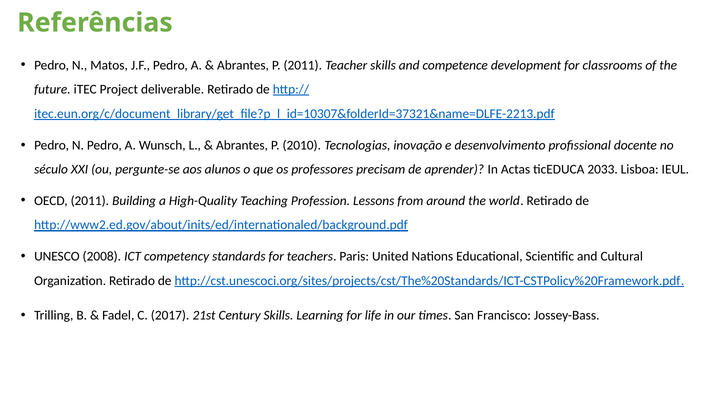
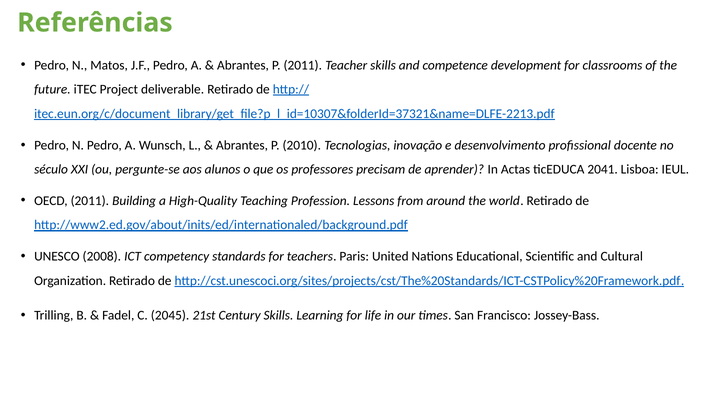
2033: 2033 -> 2041
2017: 2017 -> 2045
